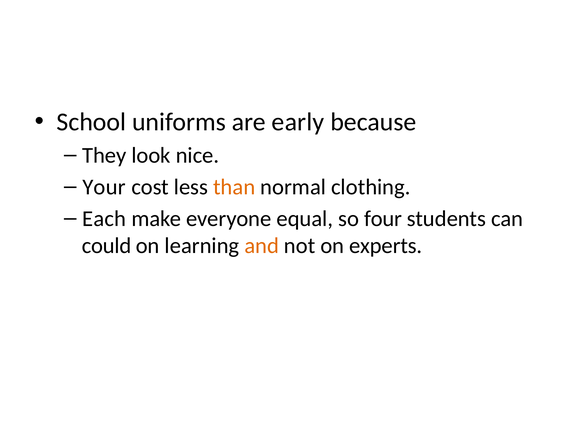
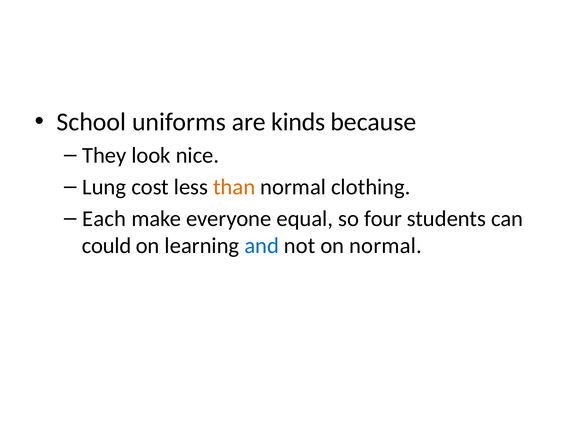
early: early -> kinds
Your: Your -> Lung
and colour: orange -> blue
on experts: experts -> normal
